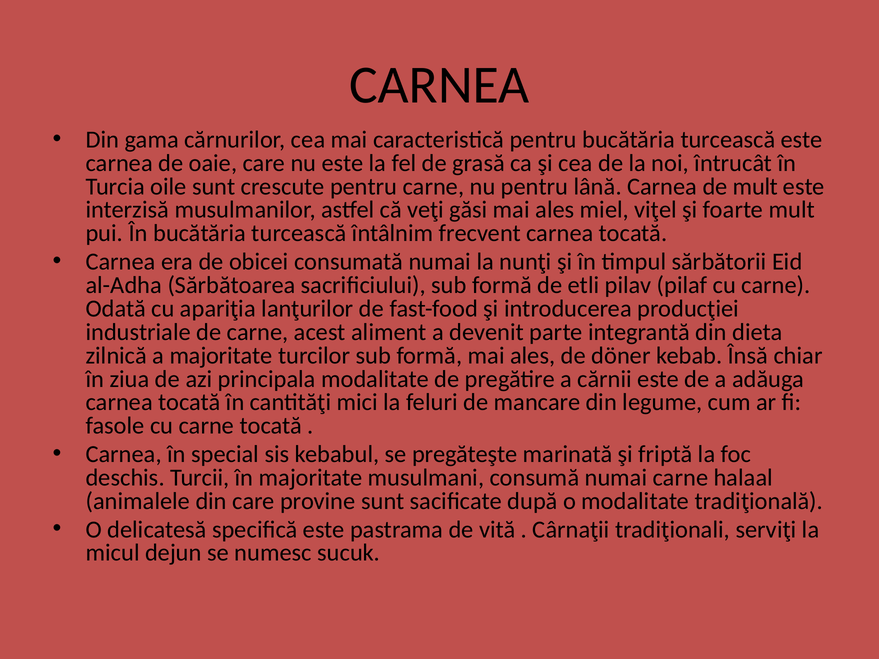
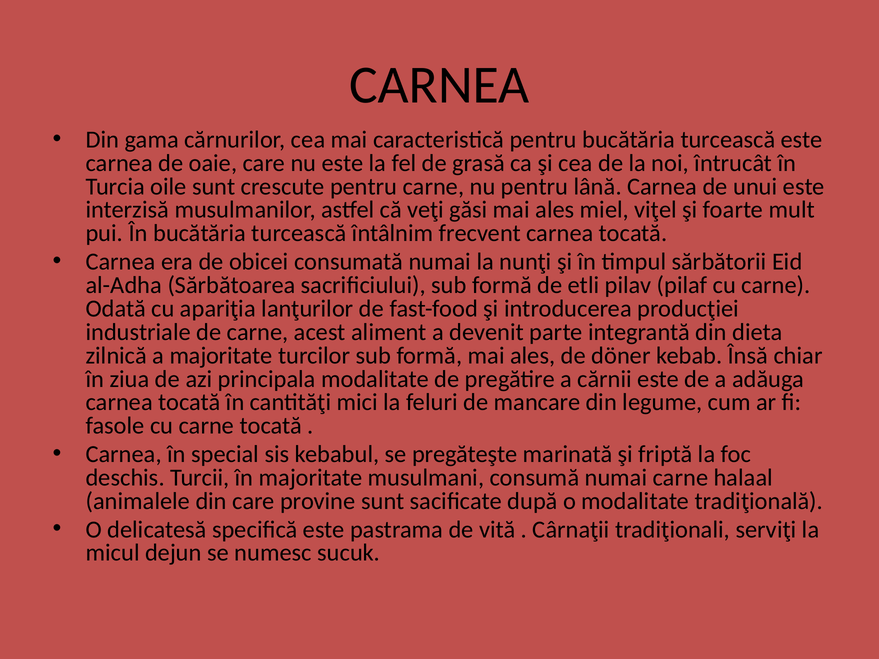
de mult: mult -> unui
